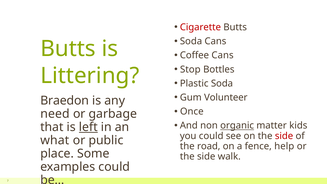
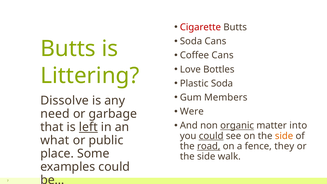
Stop: Stop -> Love
Volunteer: Volunteer -> Members
Braedon: Braedon -> Dissolve
Once: Once -> Were
kids: kids -> into
could at (211, 136) underline: none -> present
side at (284, 136) colour: red -> orange
road underline: none -> present
help: help -> they
